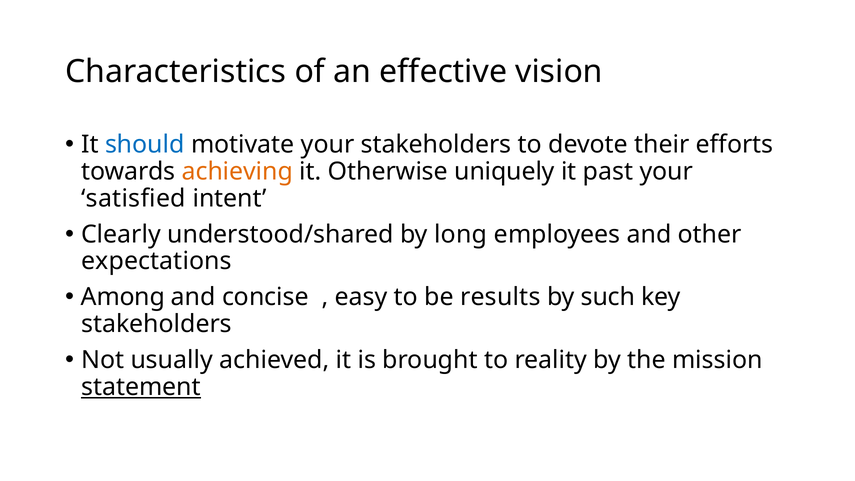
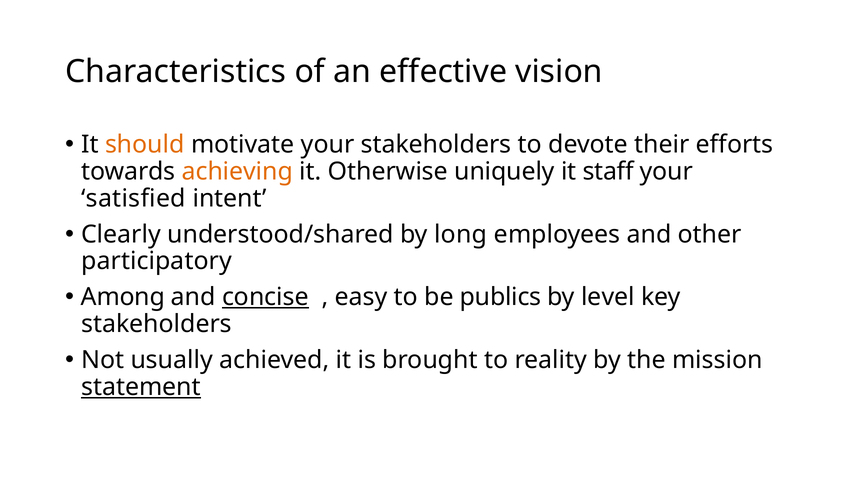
should colour: blue -> orange
past: past -> staff
expectations: expectations -> participatory
concise underline: none -> present
results: results -> publics
such: such -> level
